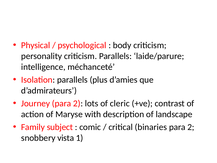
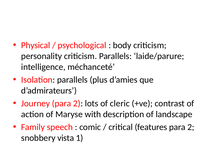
subject: subject -> speech
binaries: binaries -> features
